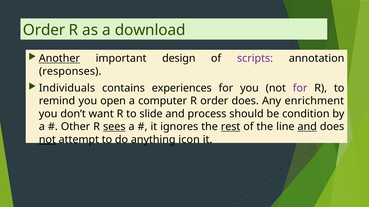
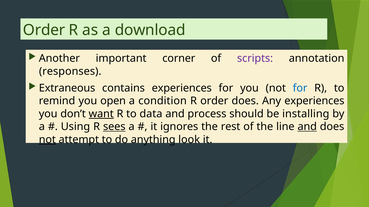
Another underline: present -> none
design: design -> corner
Individuals: Individuals -> Extraneous
for at (300, 88) colour: purple -> blue
computer: computer -> condition
Any enrichment: enrichment -> experiences
want underline: none -> present
slide: slide -> data
condition: condition -> installing
Other: Other -> Using
rest underline: present -> none
icon: icon -> look
